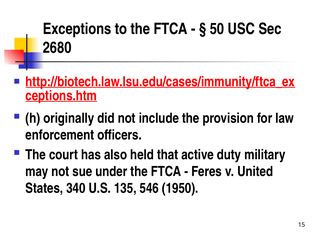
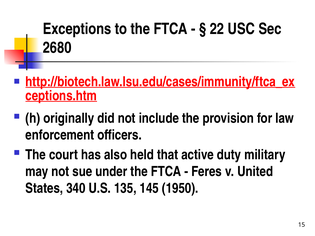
50: 50 -> 22
546: 546 -> 145
